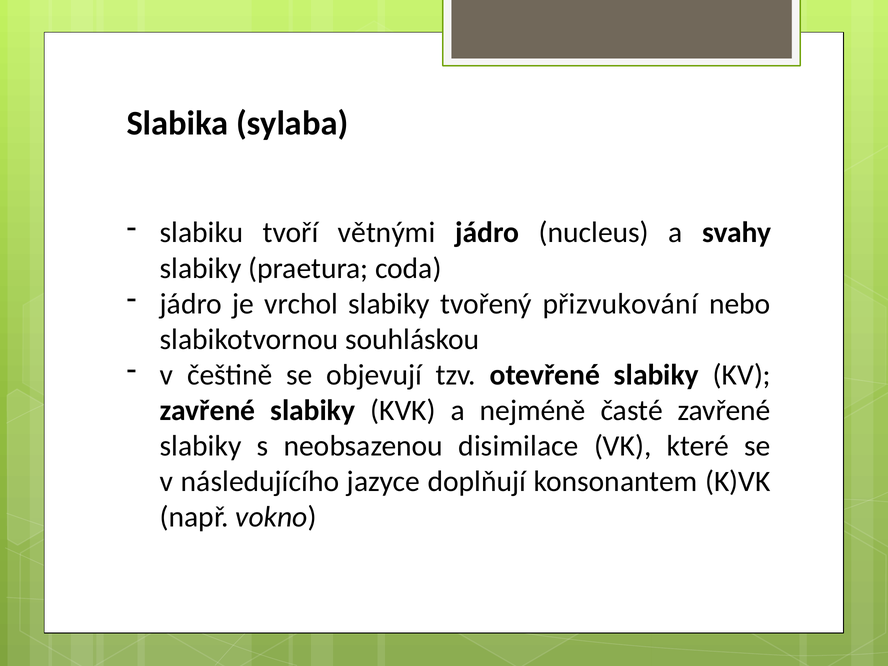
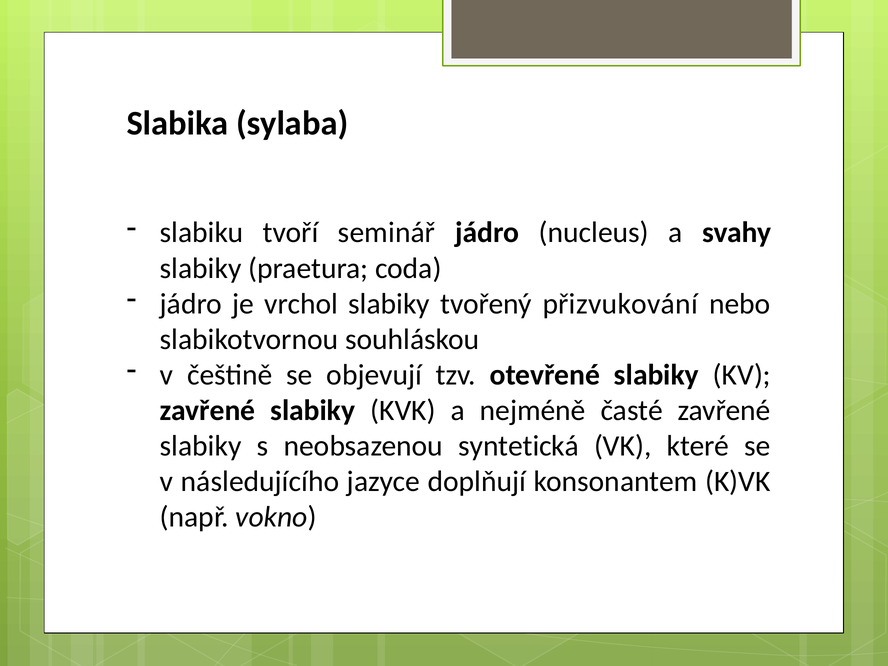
větnými: větnými -> seminář
disimilace: disimilace -> syntetická
